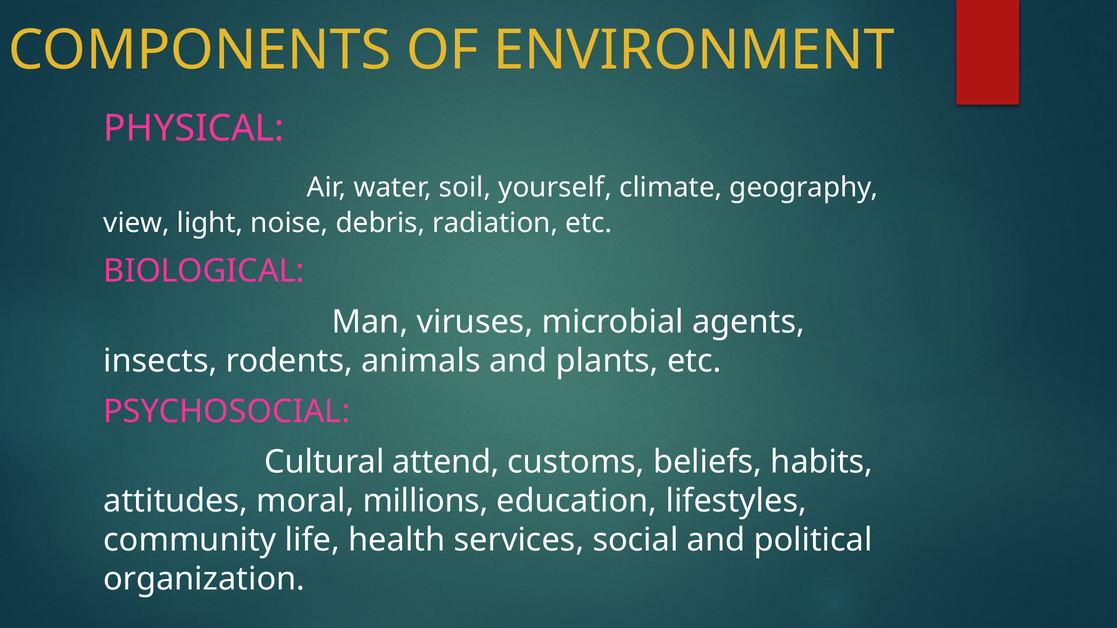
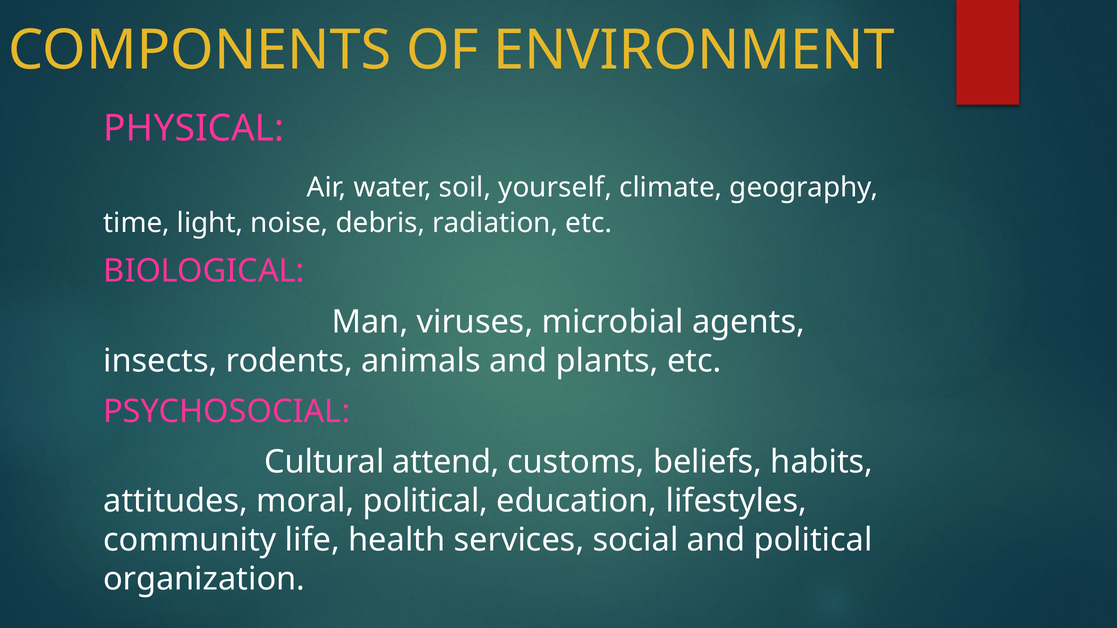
view: view -> time
moral millions: millions -> political
